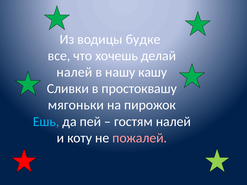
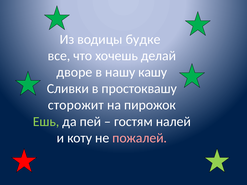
налей at (74, 72): налей -> дворе
мягоньки: мягоньки -> сторожит
Ешь colour: light blue -> light green
